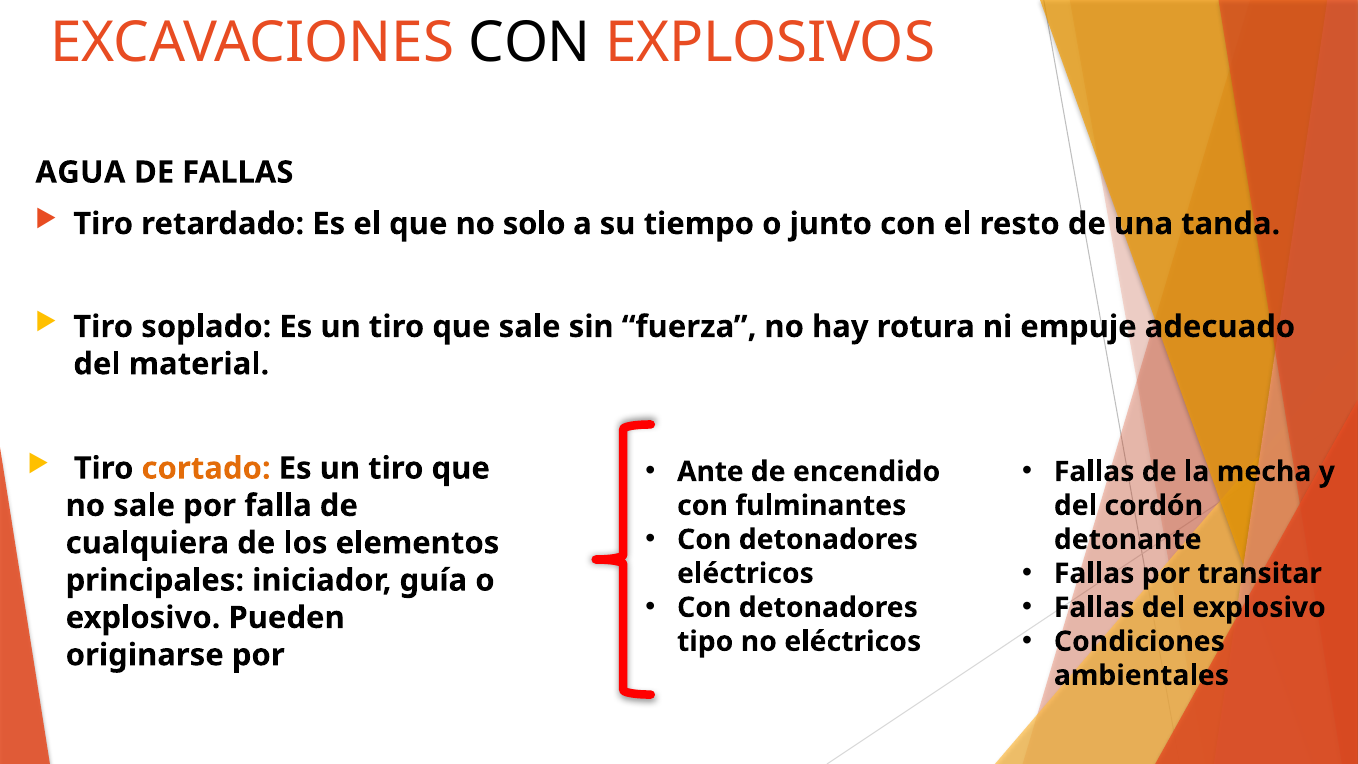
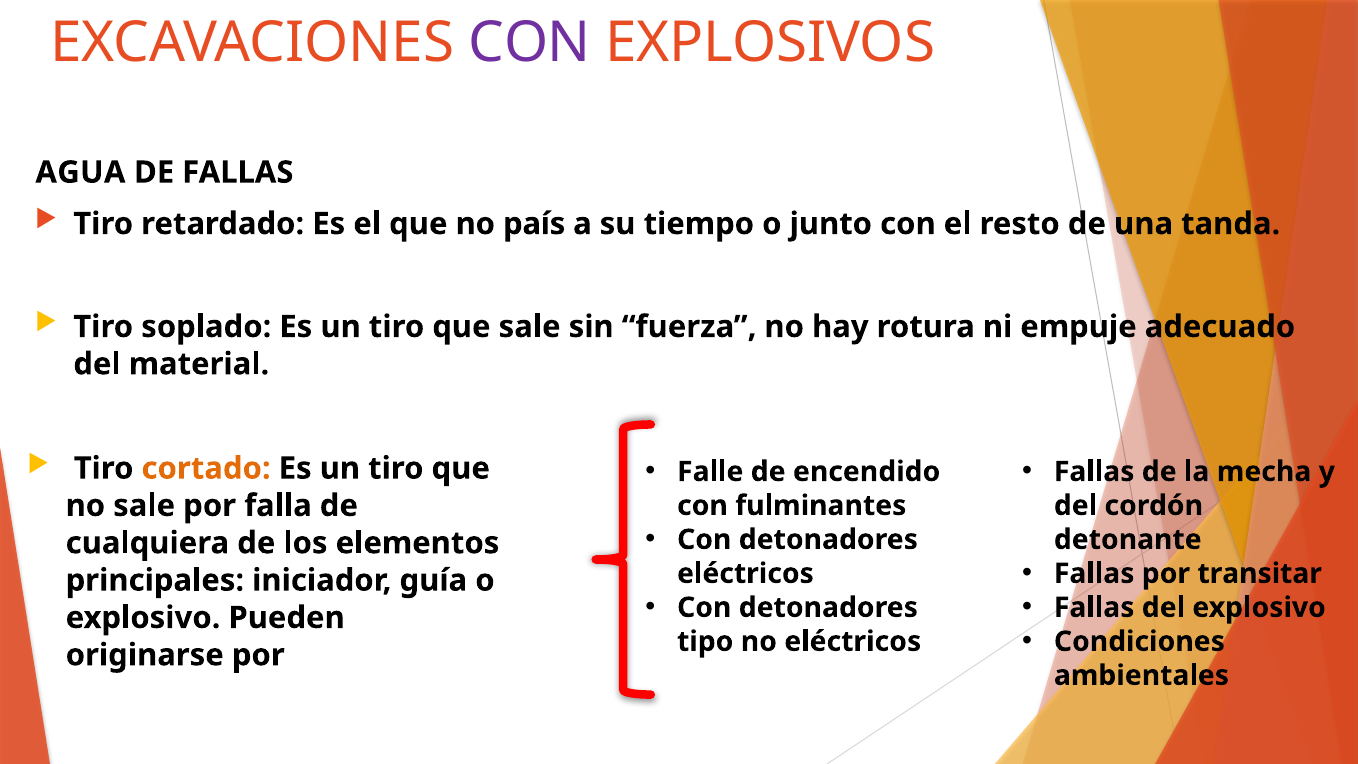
CON at (530, 43) colour: black -> purple
solo: solo -> país
Ante: Ante -> Falle
